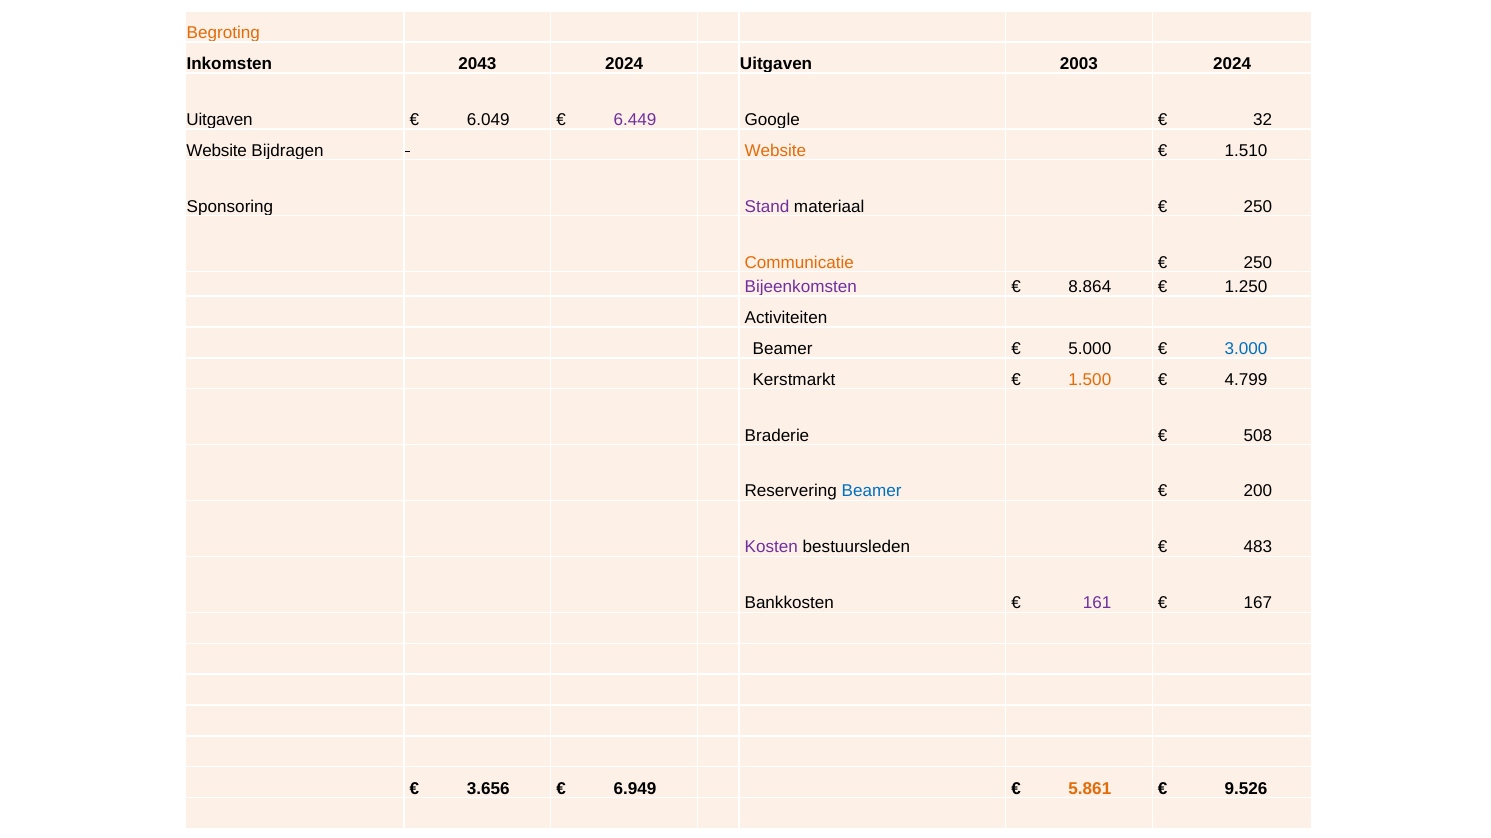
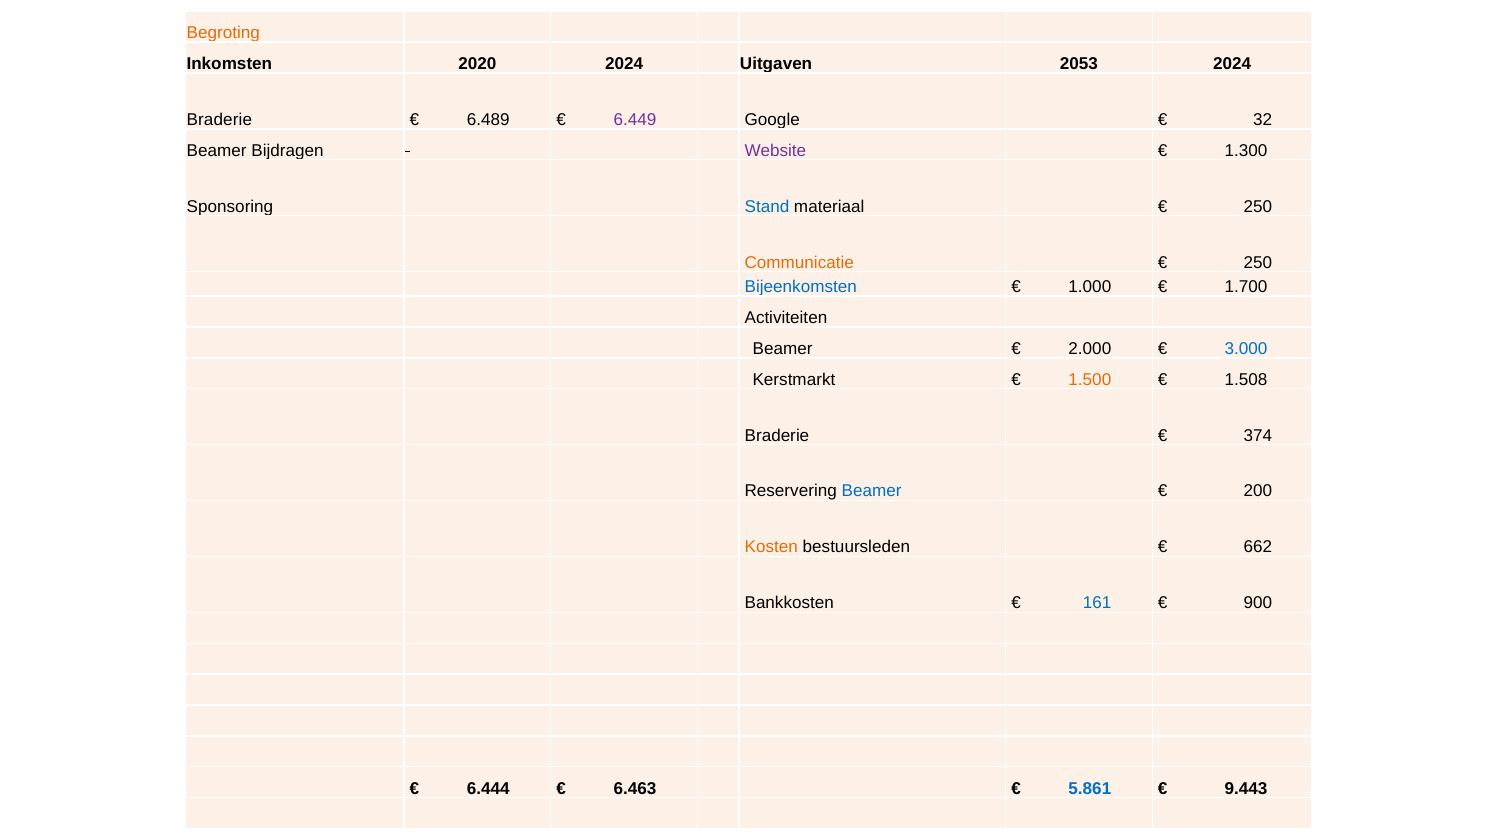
2043: 2043 -> 2020
2003: 2003 -> 2053
Uitgaven at (220, 120): Uitgaven -> Braderie
6.049: 6.049 -> 6.489
Website at (217, 151): Website -> Beamer
Website at (775, 151) colour: orange -> purple
1.510: 1.510 -> 1.300
Stand colour: purple -> blue
Bijeenkomsten colour: purple -> blue
8.864: 8.864 -> 1.000
1.250: 1.250 -> 1.700
5.000: 5.000 -> 2.000
4.799: 4.799 -> 1.508
508: 508 -> 374
Kosten colour: purple -> orange
483: 483 -> 662
161 colour: purple -> blue
167: 167 -> 900
3.656: 3.656 -> 6.444
6.949: 6.949 -> 6.463
5.861 colour: orange -> blue
9.526: 9.526 -> 9.443
